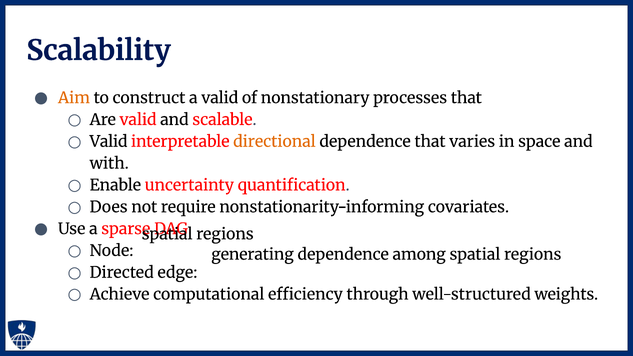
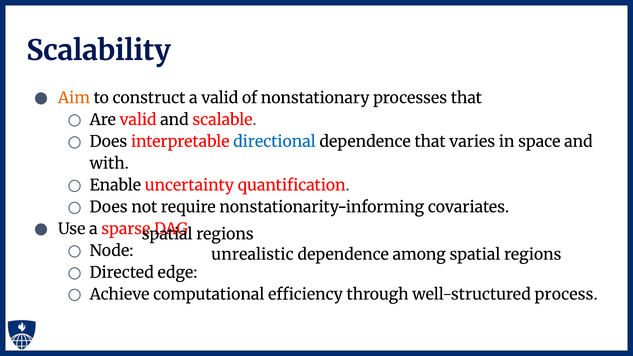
Valid at (109, 142): Valid -> Does
directional colour: orange -> blue
generating: generating -> unrealistic
weights: weights -> process
